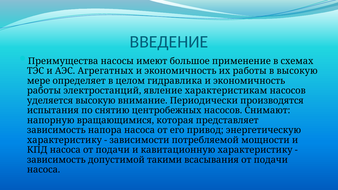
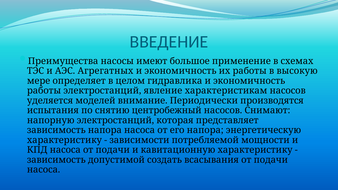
уделяется высокую: высокую -> моделей
центробежных: центробежных -> центробежный
напорную вращающимися: вращающимися -> электростанций
его привод: привод -> напора
такими: такими -> создать
